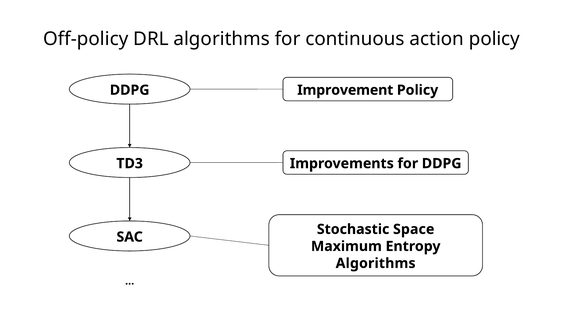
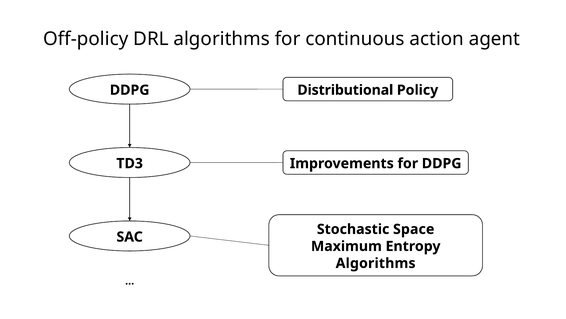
action policy: policy -> agent
Improvement: Improvement -> Distributional
